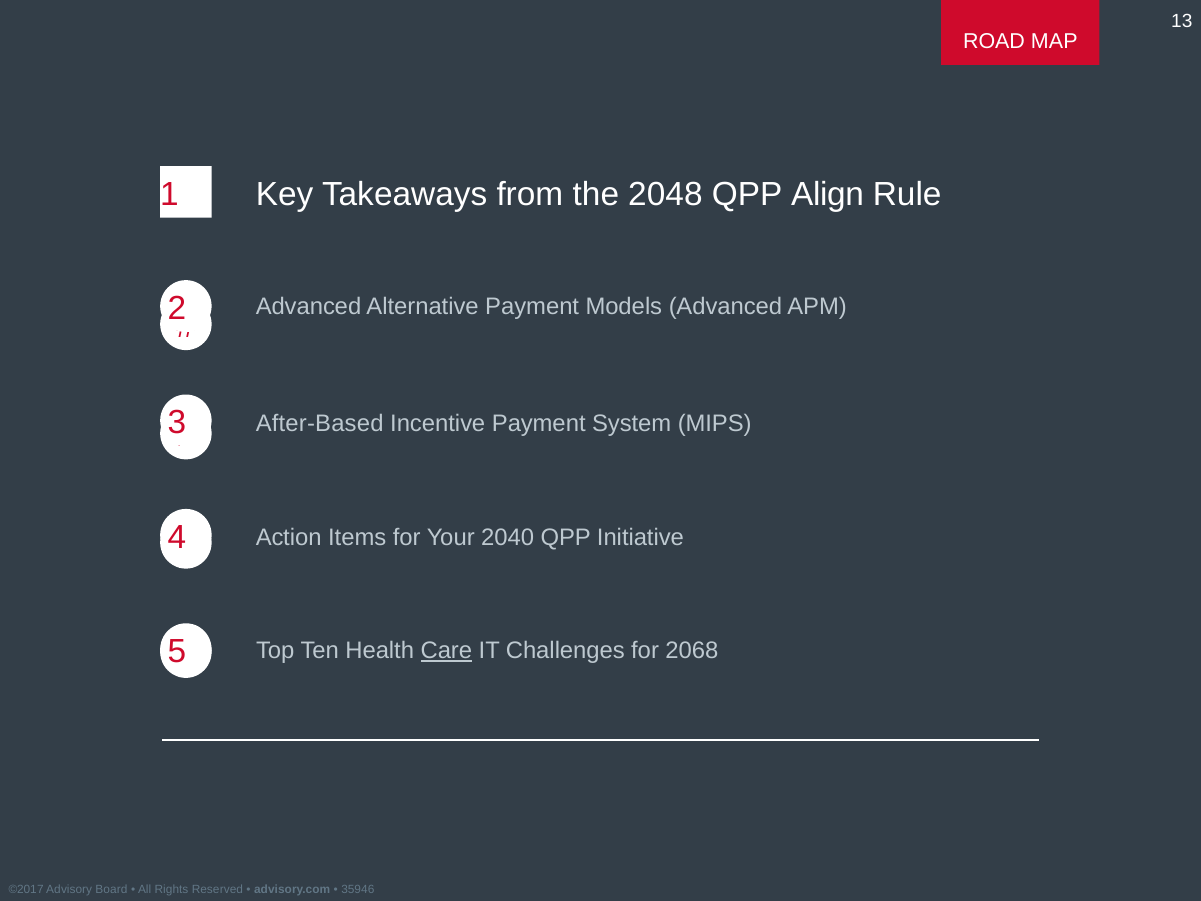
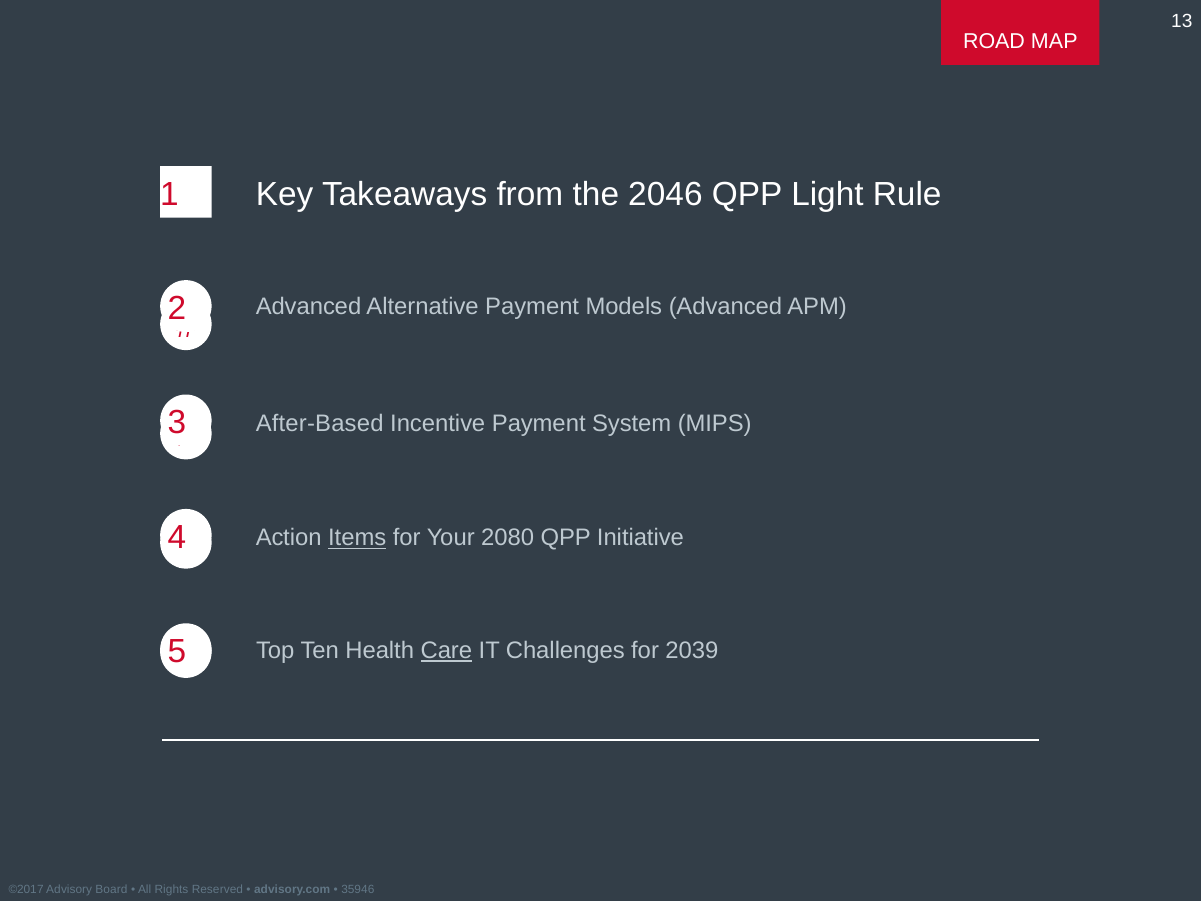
2048: 2048 -> 2046
Align: Align -> Light
Items underline: none -> present
2040: 2040 -> 2080
2068: 2068 -> 2039
